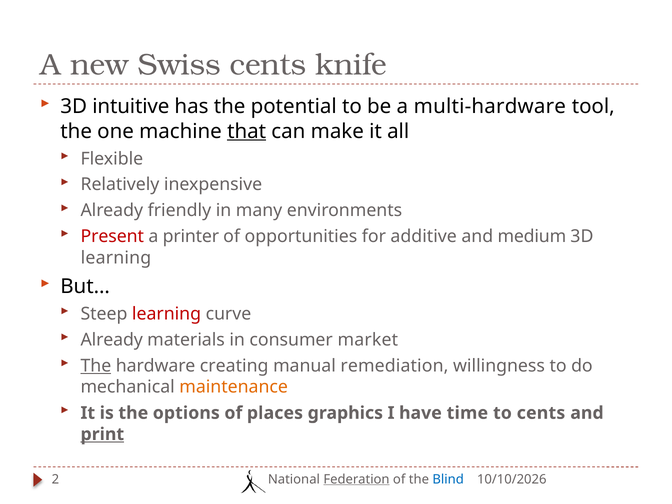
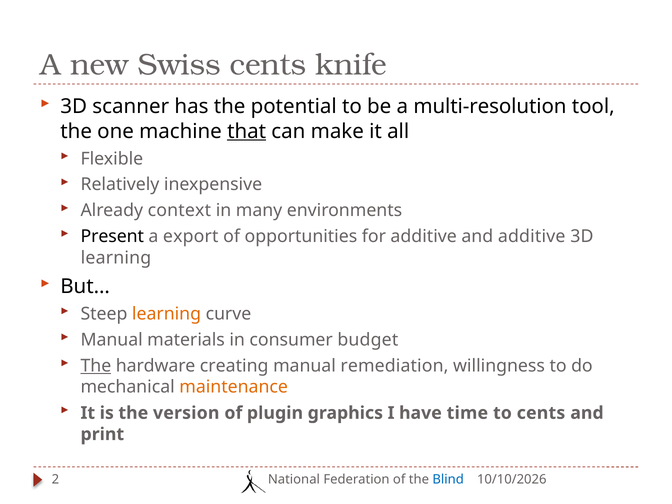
intuitive: intuitive -> scanner
multi-hardware: multi-hardware -> multi-resolution
friendly: friendly -> context
Present colour: red -> black
printer: printer -> export
and medium: medium -> additive
learning at (167, 314) colour: red -> orange
Already at (112, 340): Already -> Manual
market: market -> budget
options: options -> version
places: places -> plugin
print underline: present -> none
Federation underline: present -> none
